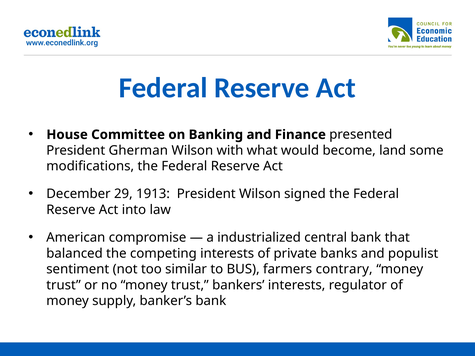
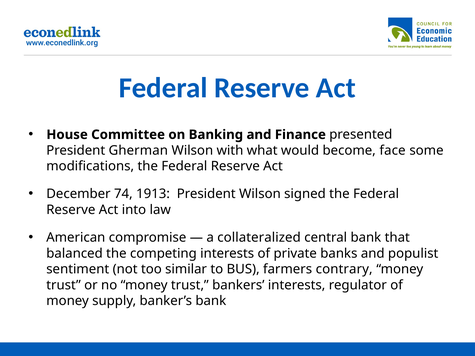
land: land -> face
29: 29 -> 74
industrialized: industrialized -> collateralized
